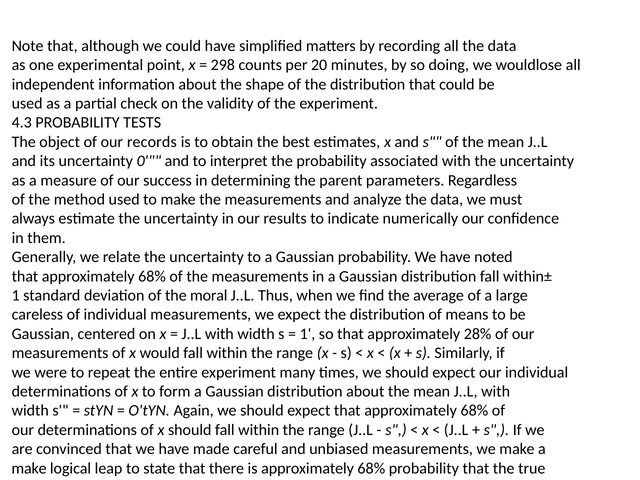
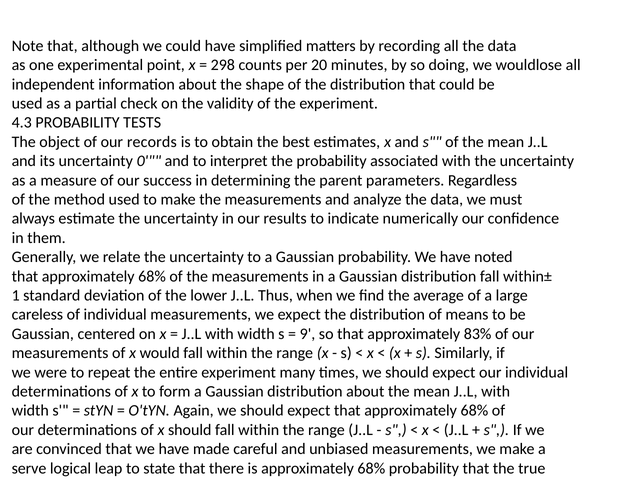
moral: moral -> lower
1 at (307, 334): 1 -> 9
28%: 28% -> 83%
make at (29, 468): make -> serve
